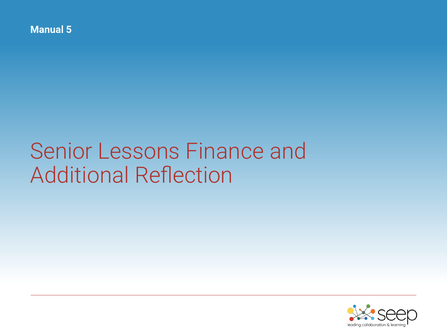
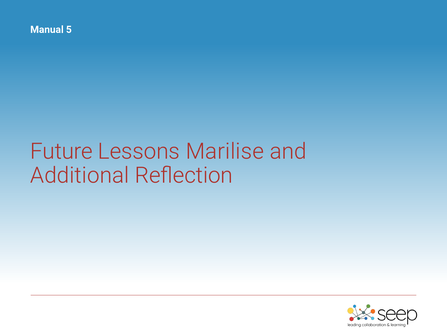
Senior: Senior -> Future
Finance: Finance -> Marilise
